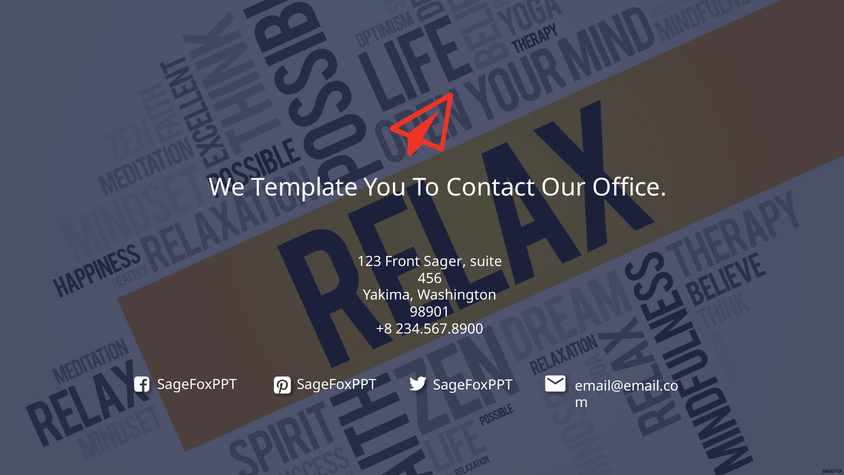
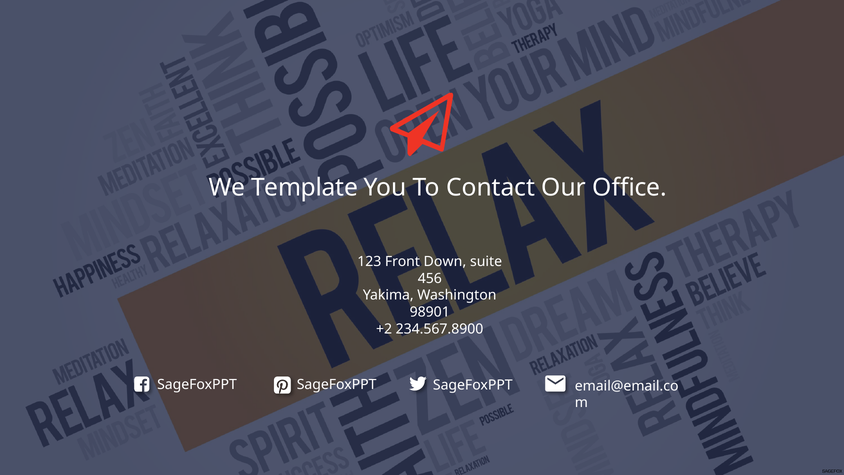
Sager: Sager -> Down
+8: +8 -> +2
